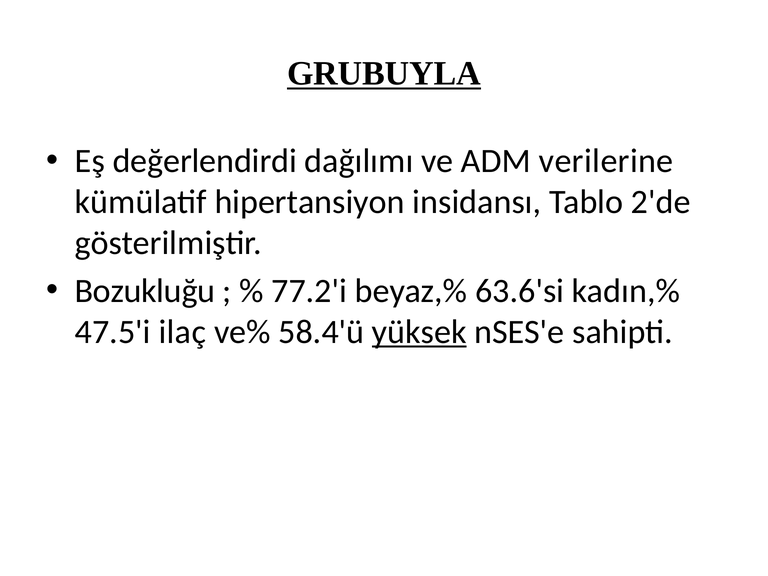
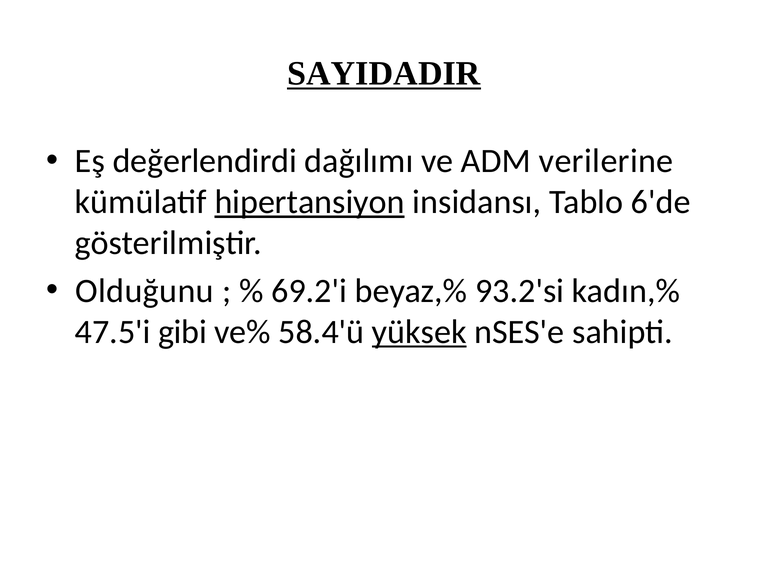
GRUBUYLA: GRUBUYLA -> SAYIDADIR
hipertansiyon underline: none -> present
2'de: 2'de -> 6'de
Bozukluğu: Bozukluğu -> Olduğunu
77.2'i: 77.2'i -> 69.2'i
63.6'si: 63.6'si -> 93.2'si
ilaç: ilaç -> gibi
